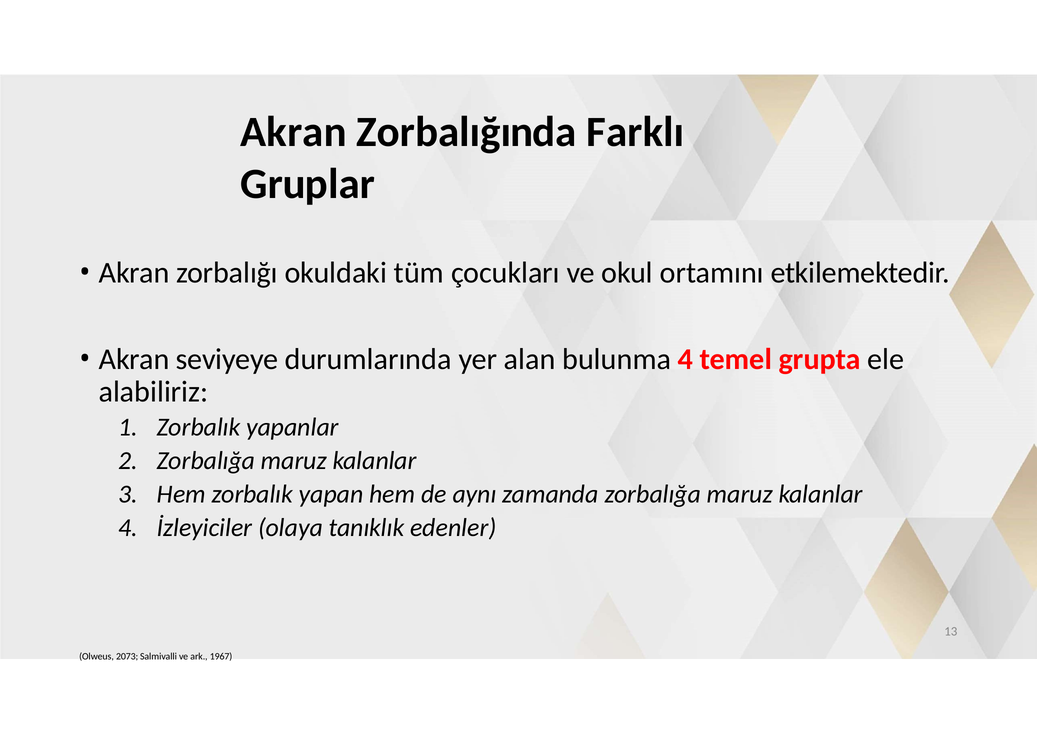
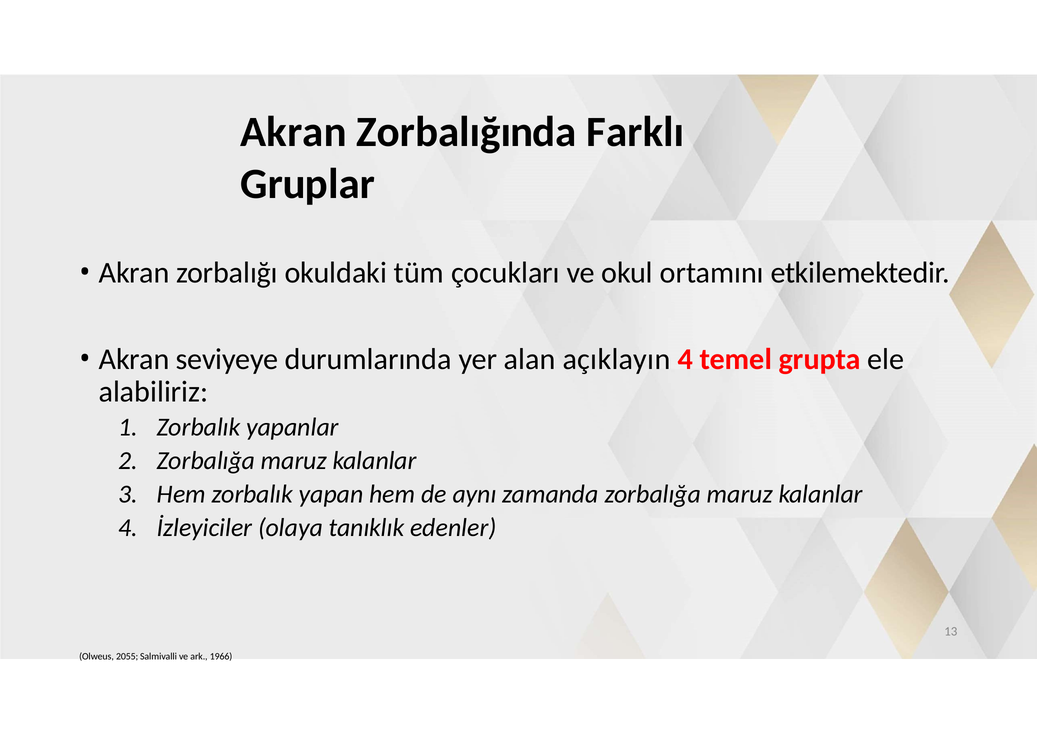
bulunma: bulunma -> açıklayın
2073: 2073 -> 2055
1967: 1967 -> 1966
